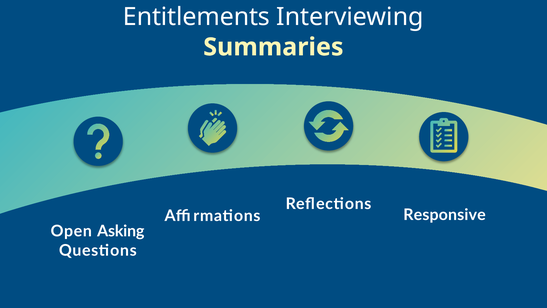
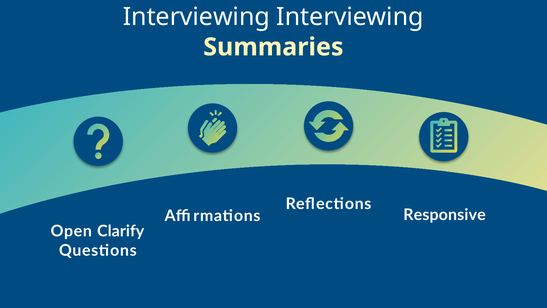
Entitlements at (196, 17): Entitlements -> Interviewing
Asking: Asking -> Clarify
